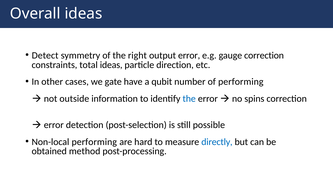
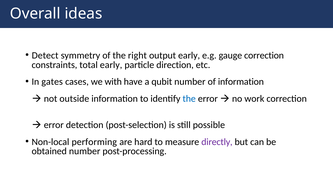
output error: error -> early
total ideas: ideas -> early
other: other -> gates
gate: gate -> with
of performing: performing -> information
spins: spins -> work
directly colour: blue -> purple
obtained method: method -> number
